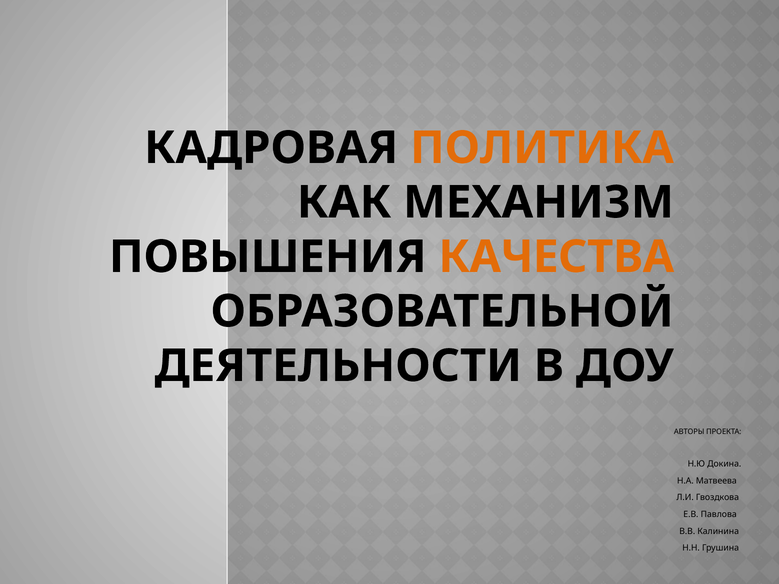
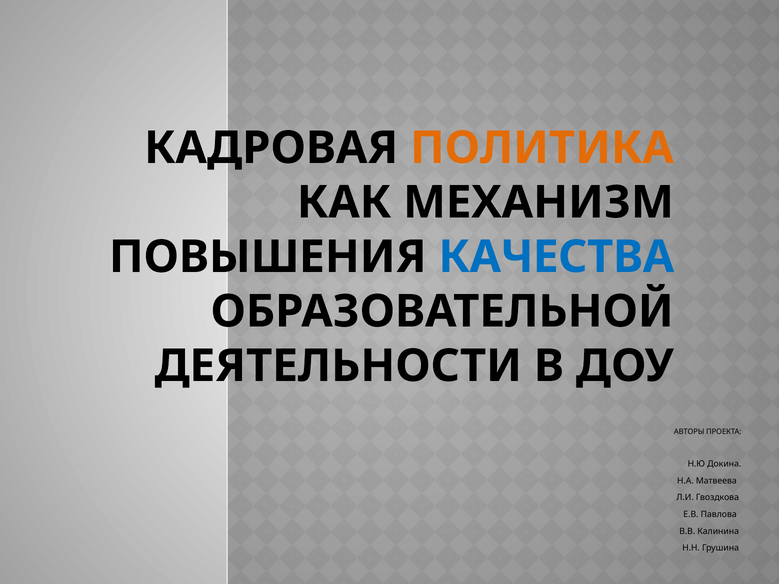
КАЧЕСТВА colour: orange -> blue
